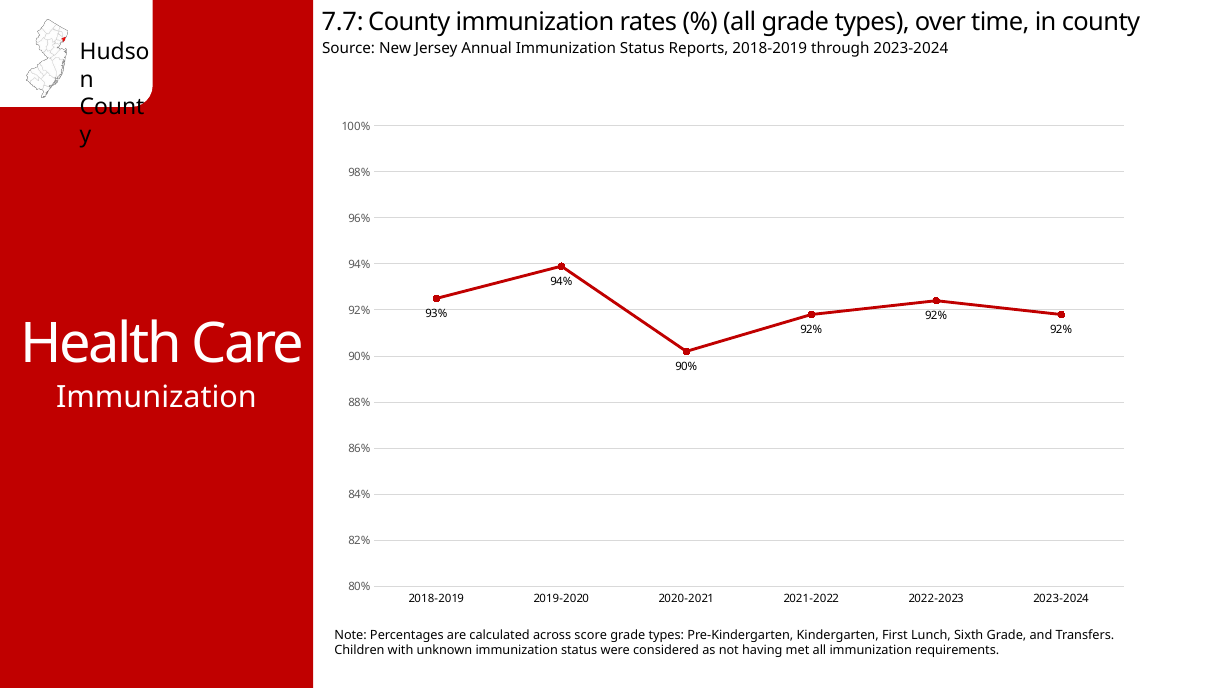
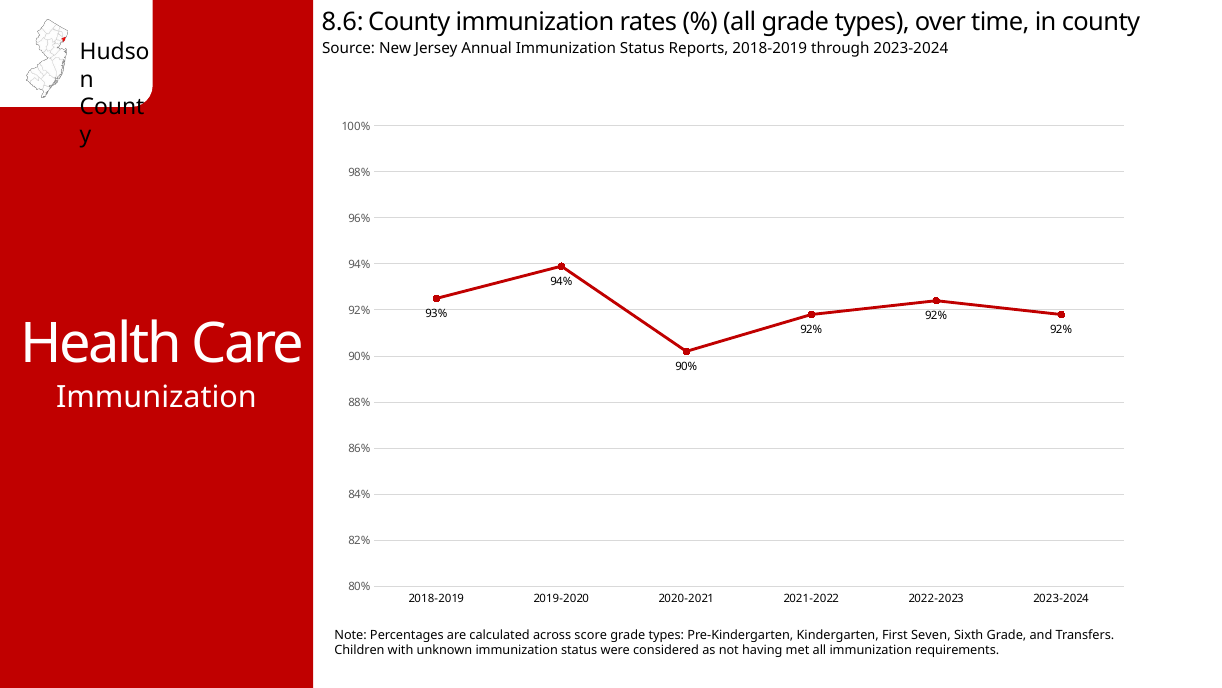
7.7: 7.7 -> 8.6
Lunch: Lunch -> Seven
